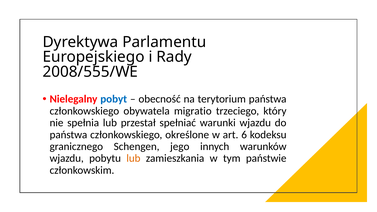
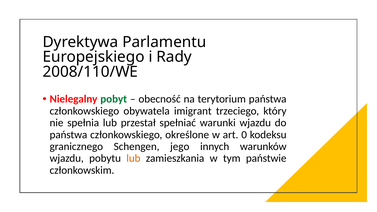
2008/555/WE: 2008/555/WE -> 2008/110/WE
pobyt colour: blue -> green
migratio: migratio -> imigrant
6: 6 -> 0
